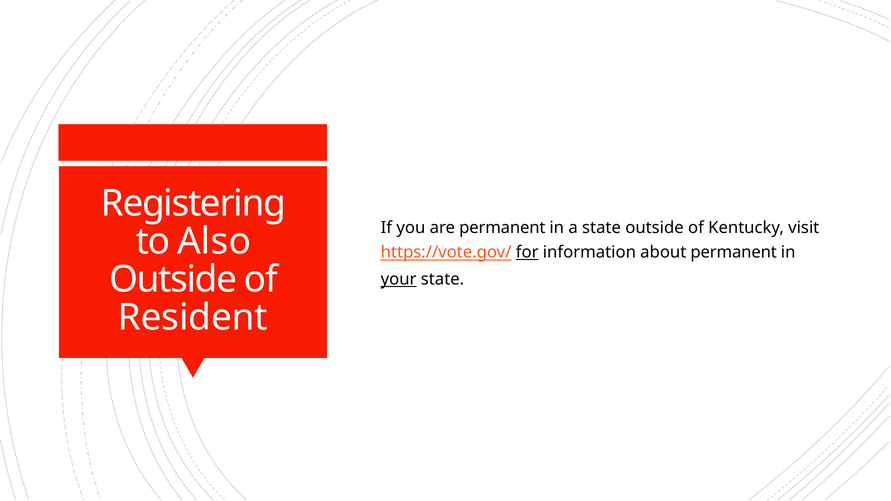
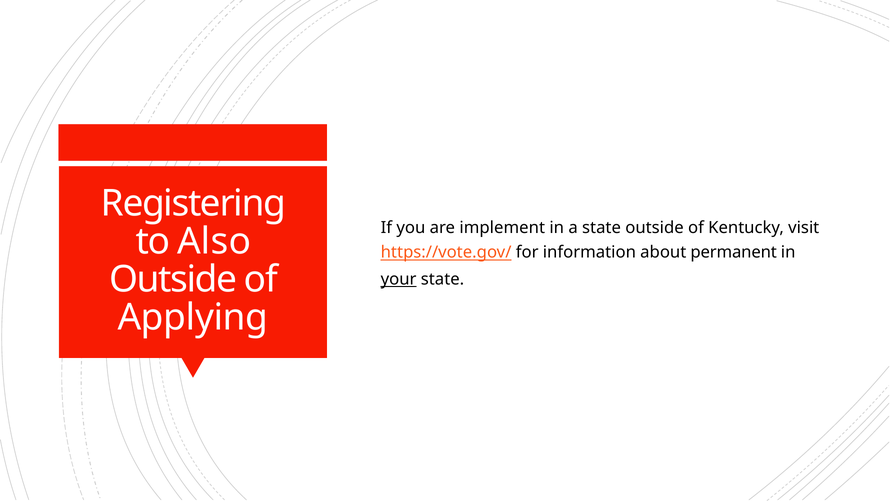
are permanent: permanent -> implement
for underline: present -> none
Resident: Resident -> Applying
